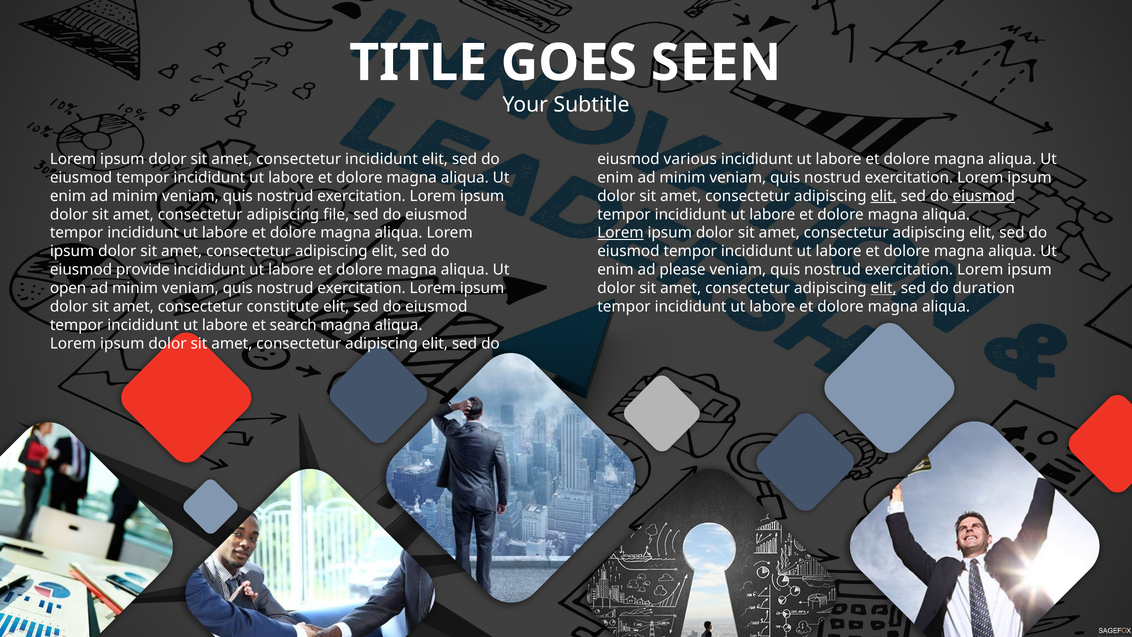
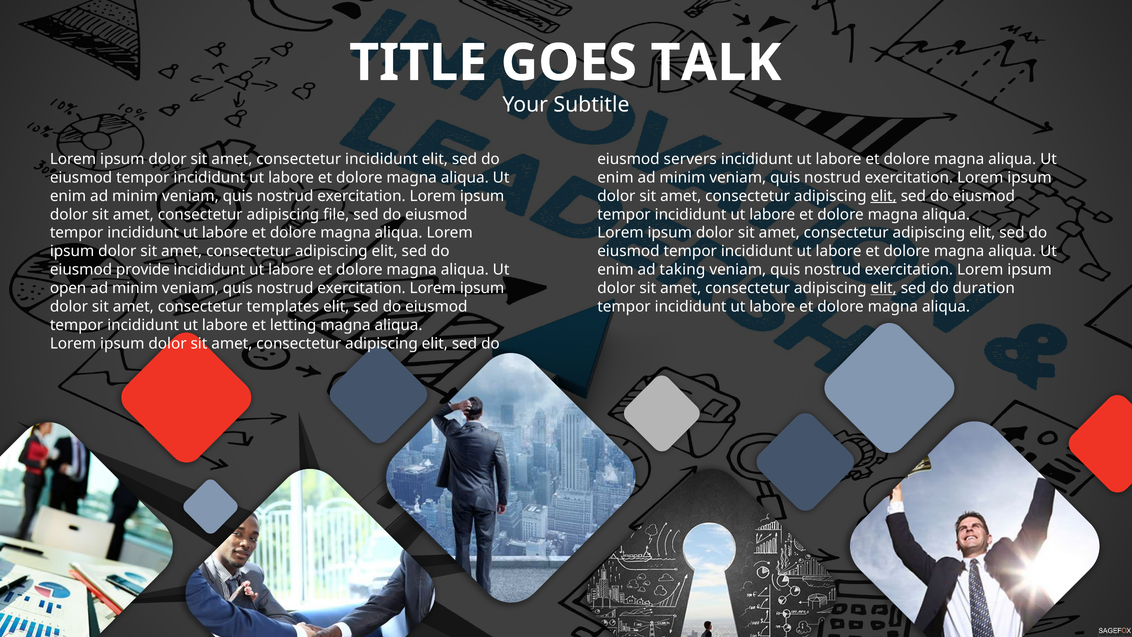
SEEN: SEEN -> TALK
various: various -> servers
eiusmod at (984, 196) underline: present -> none
Lorem at (621, 233) underline: present -> none
please: please -> taking
constitute: constitute -> templates
search: search -> letting
